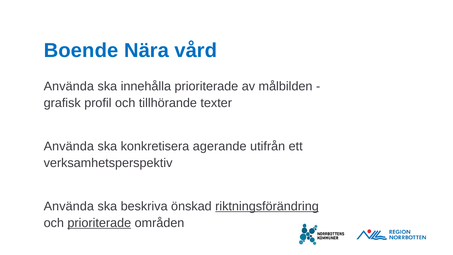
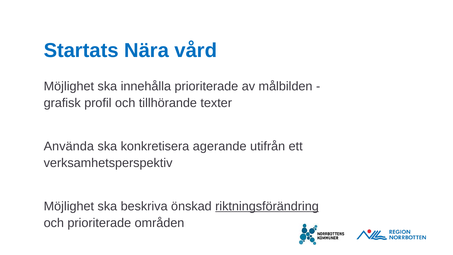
Boende: Boende -> Startats
Använda at (69, 86): Använda -> Möjlighet
Använda at (69, 206): Använda -> Möjlighet
prioriterade at (99, 223) underline: present -> none
